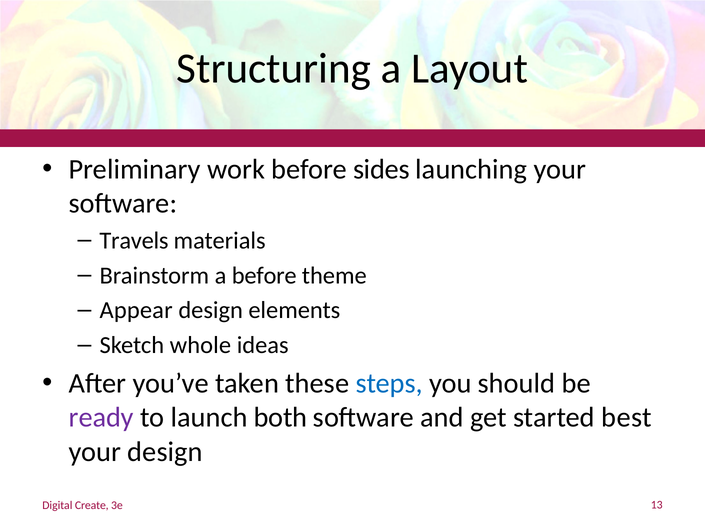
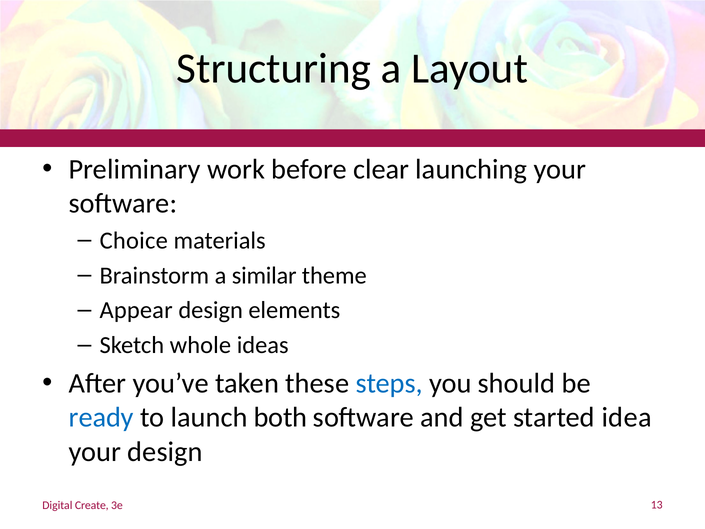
sides: sides -> clear
Travels: Travels -> Choice
a before: before -> similar
ready colour: purple -> blue
best: best -> idea
